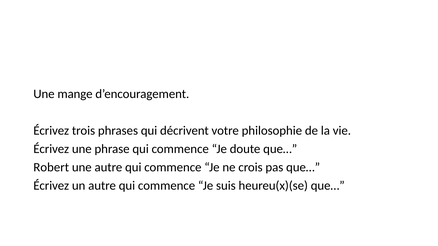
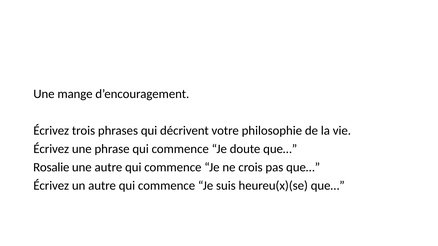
Robert: Robert -> Rosalie
